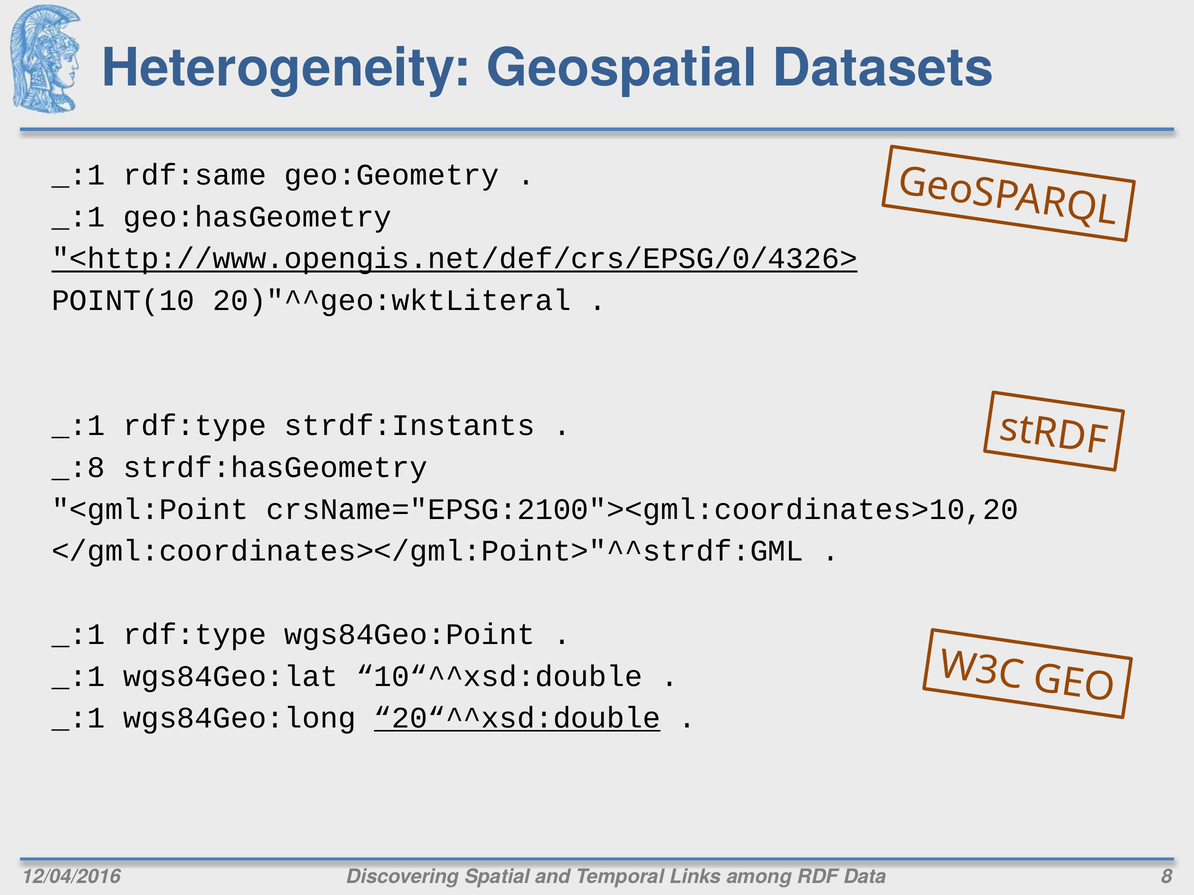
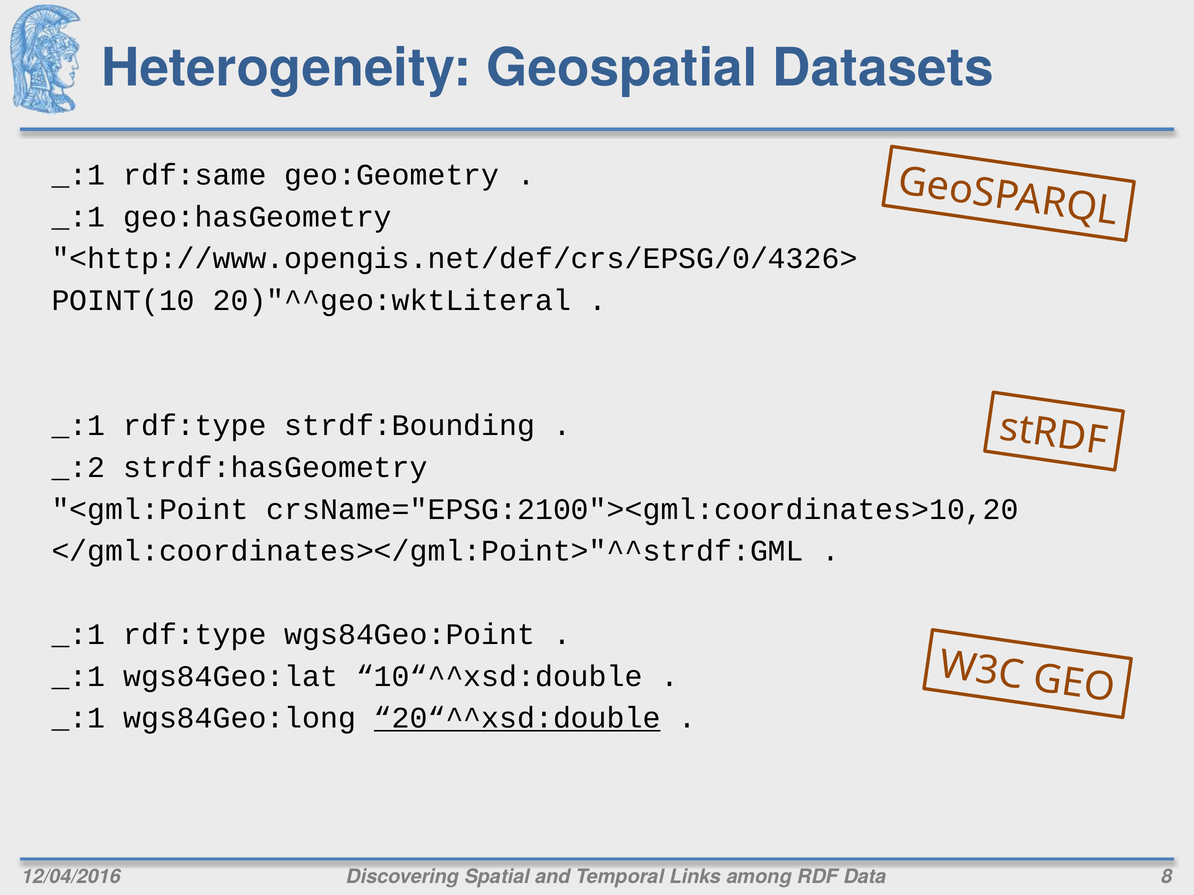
<http://www.opengis.net/def/crs/EPSG/0/4326> underline: present -> none
strdf:Instants: strdf:Instants -> strdf:Bounding
_:8: _:8 -> _:2
